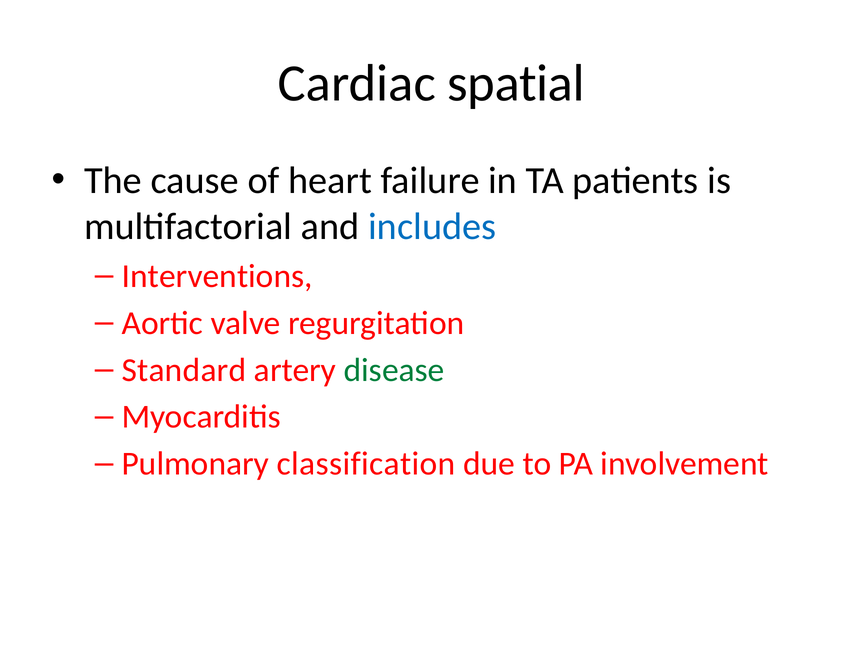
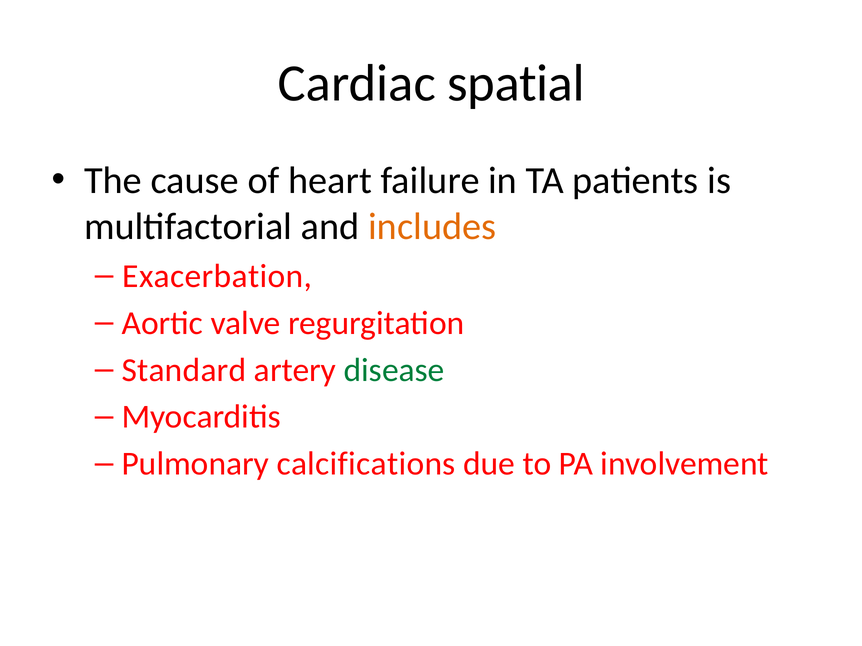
includes colour: blue -> orange
Interventions: Interventions -> Exacerbation
classification: classification -> calcifications
